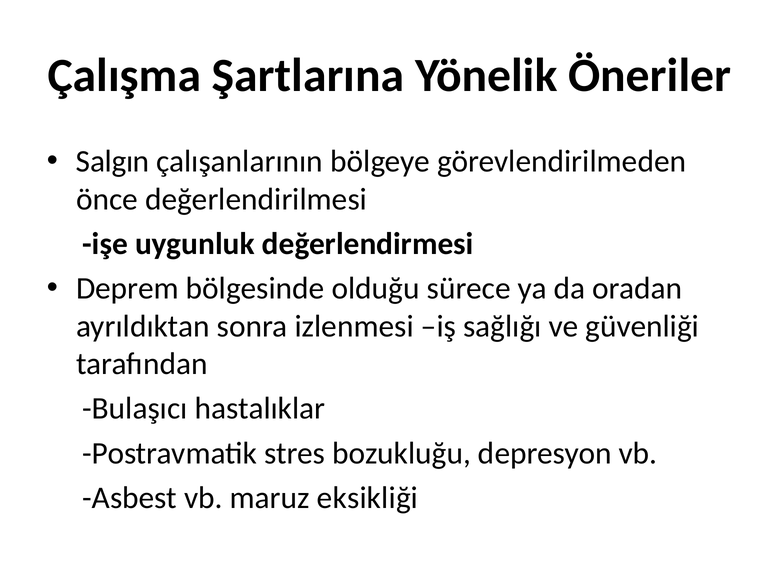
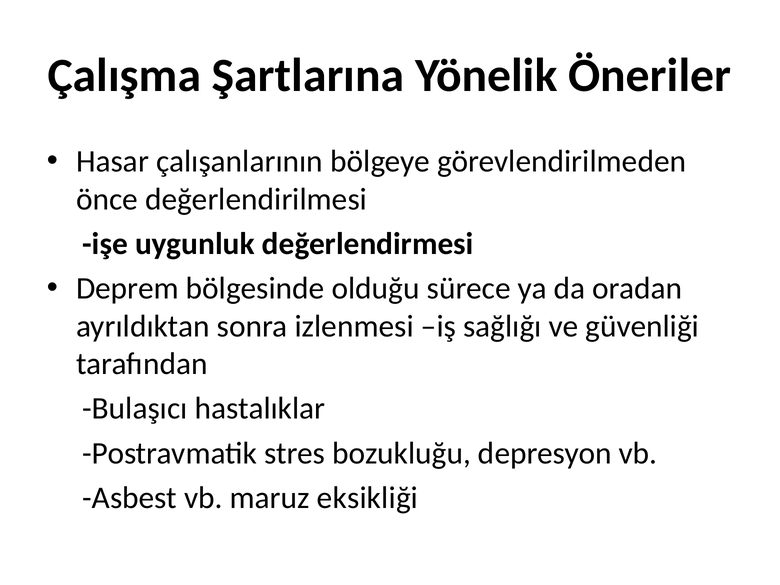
Salgın: Salgın -> Hasar
